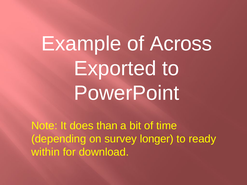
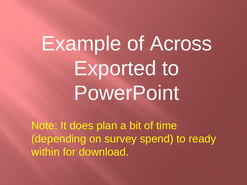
than: than -> plan
longer: longer -> spend
